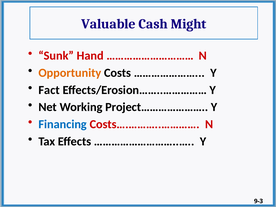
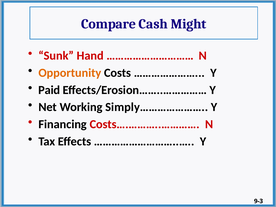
Valuable: Valuable -> Compare
Fact: Fact -> Paid
Project…………………: Project………………… -> Simply…………………
Financing colour: blue -> black
